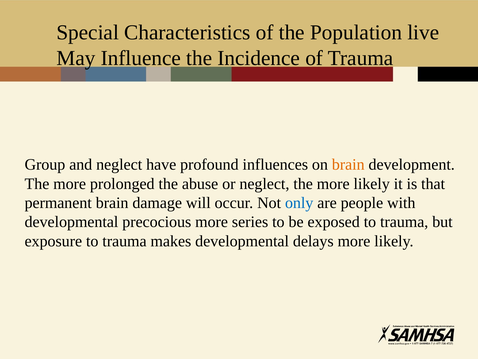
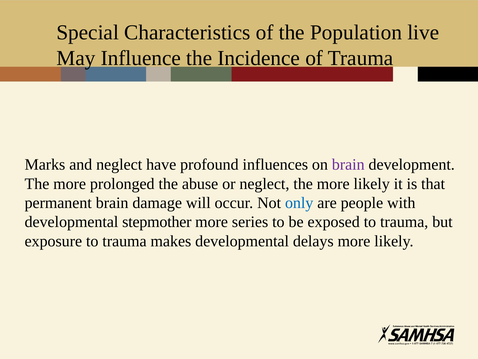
Group: Group -> Marks
brain at (348, 164) colour: orange -> purple
precocious: precocious -> stepmother
